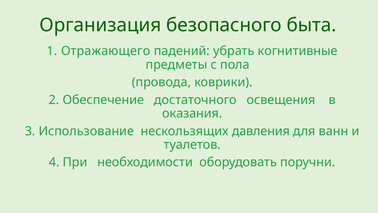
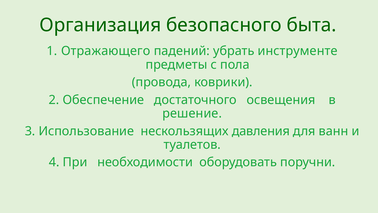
когнитивные: когнитивные -> инструменте
оказания: оказания -> решение
